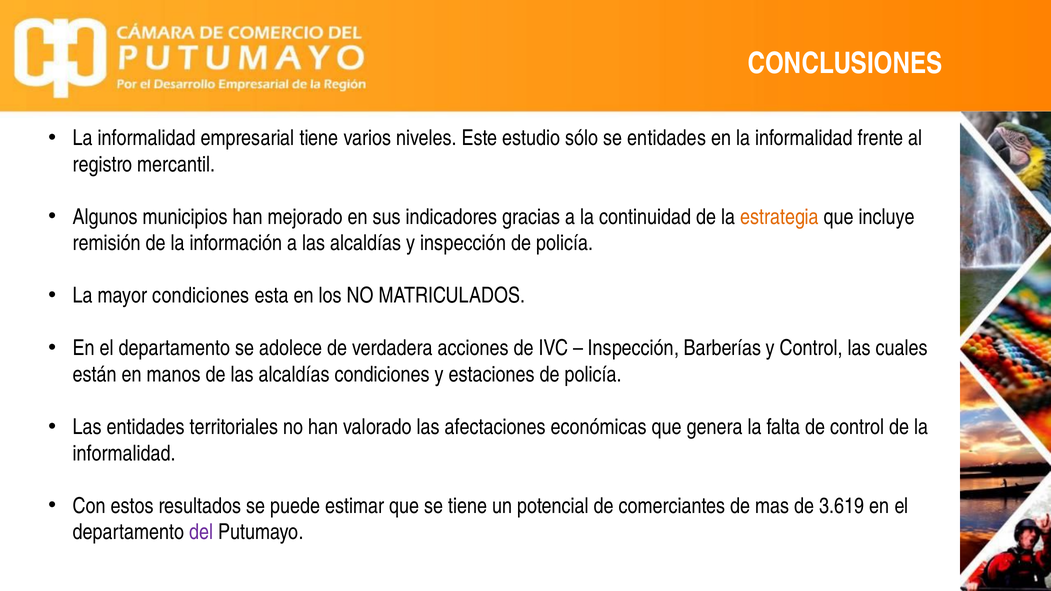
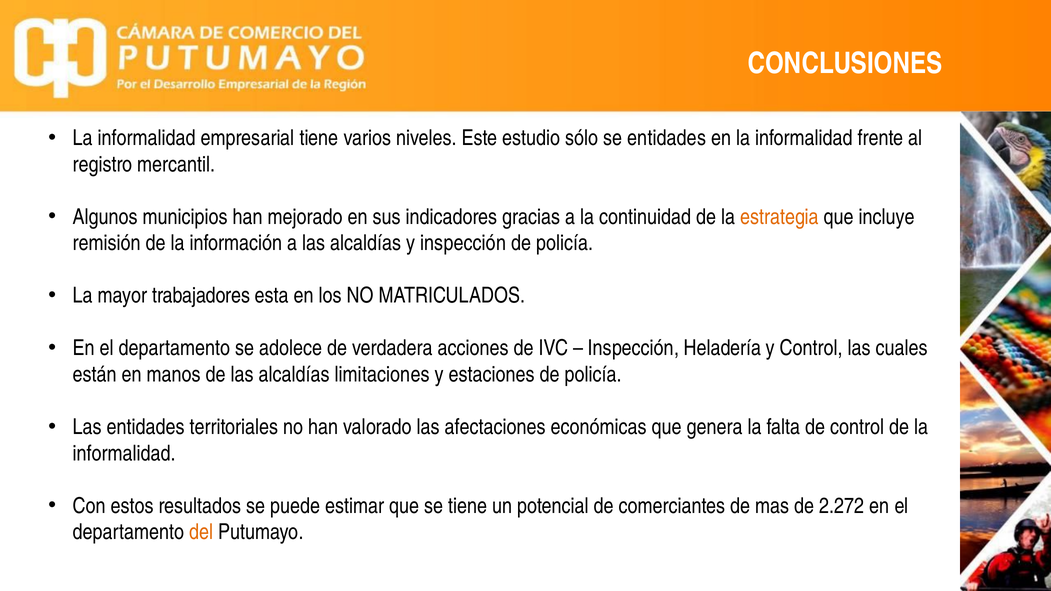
mayor condiciones: condiciones -> trabajadores
Barberías: Barberías -> Heladería
alcaldías condiciones: condiciones -> limitaciones
3.619: 3.619 -> 2.272
del colour: purple -> orange
